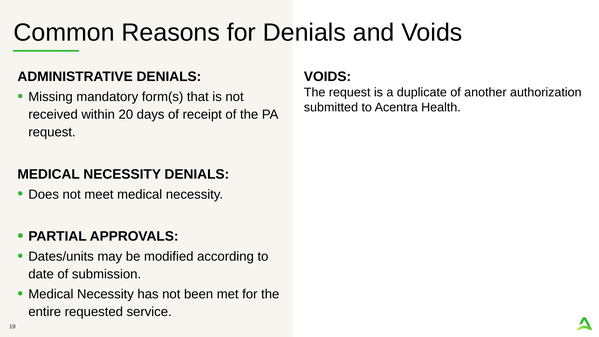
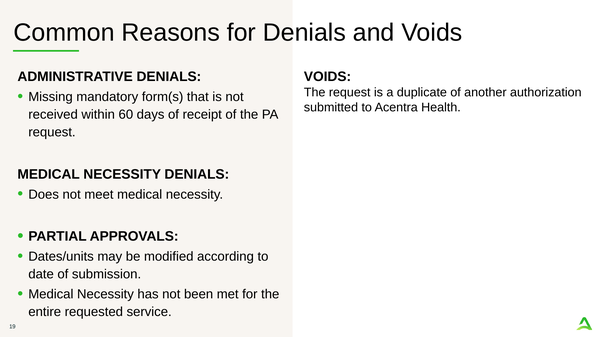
20: 20 -> 60
